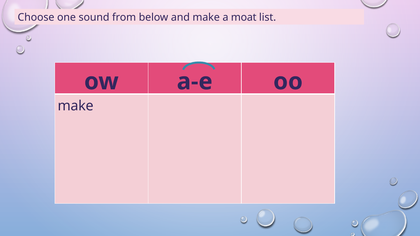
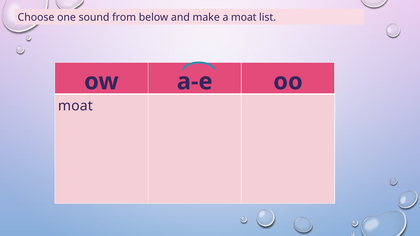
make at (76, 106): make -> moat
